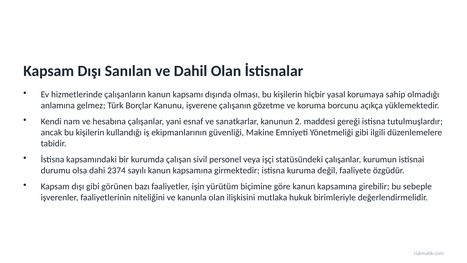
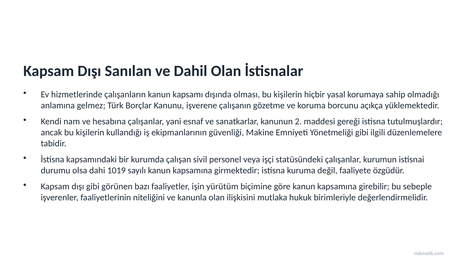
2374: 2374 -> 1019
